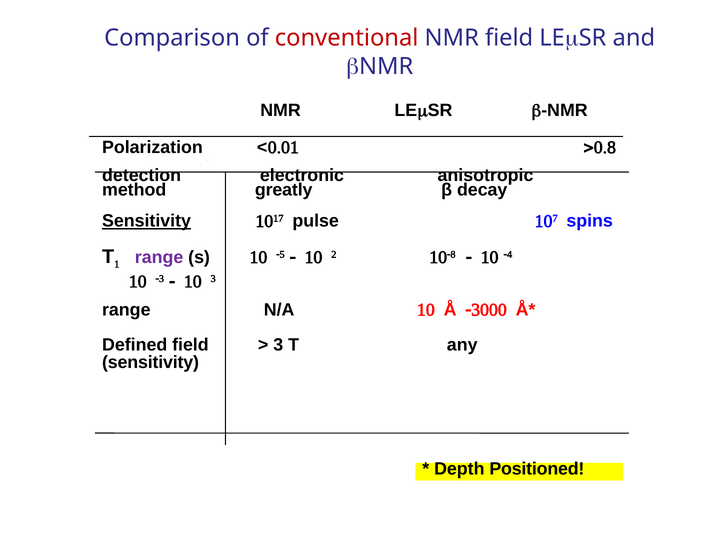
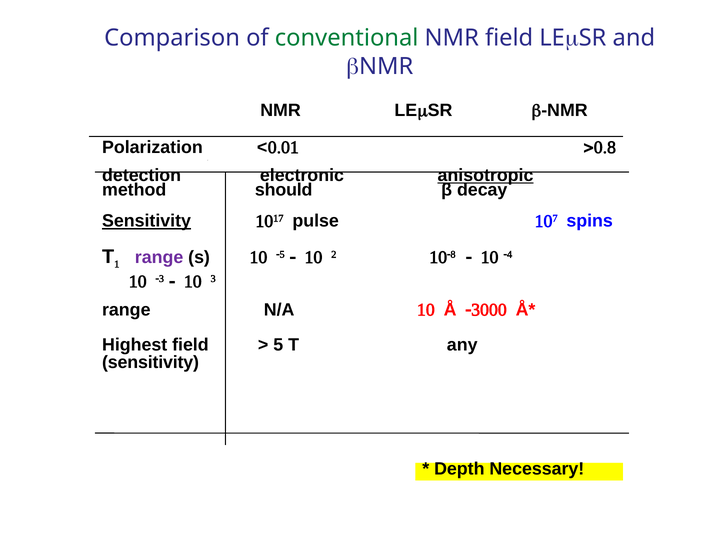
conventional colour: red -> green
anisotropic underline: none -> present
greatly: greatly -> should
Defined: Defined -> Highest
3 at (278, 345): 3 -> 5
Positioned: Positioned -> Necessary
